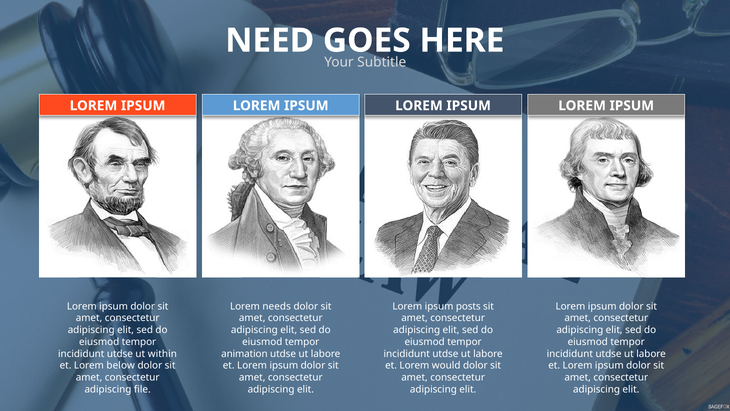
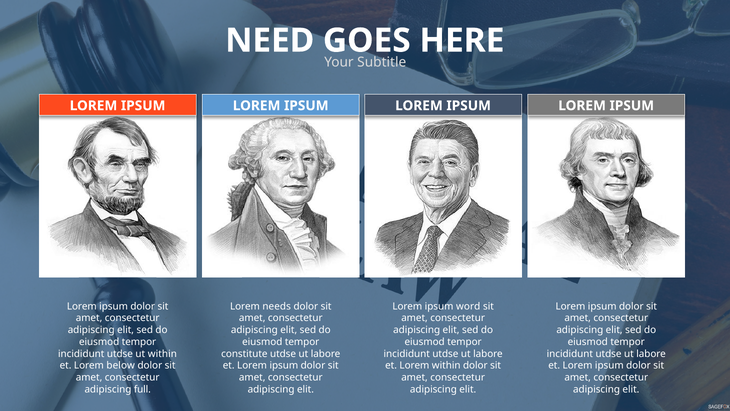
posts: posts -> word
animation: animation -> constitute
Lorem would: would -> within
file: file -> full
